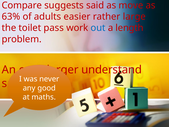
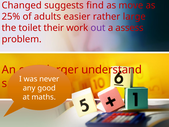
Compare: Compare -> Changed
said: said -> find
63%: 63% -> 25%
pass: pass -> their
out colour: blue -> purple
length: length -> assess
